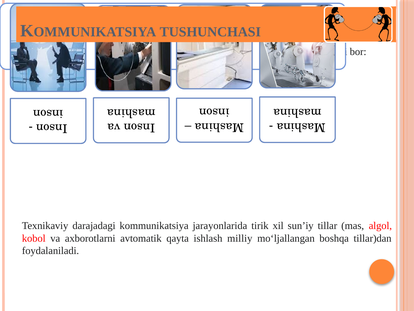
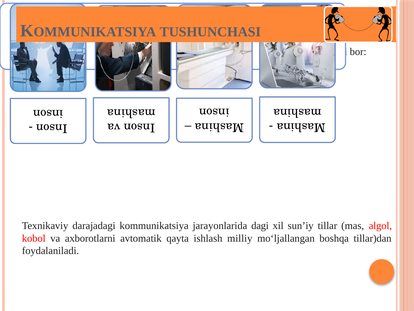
tirik: tirik -> dagi
